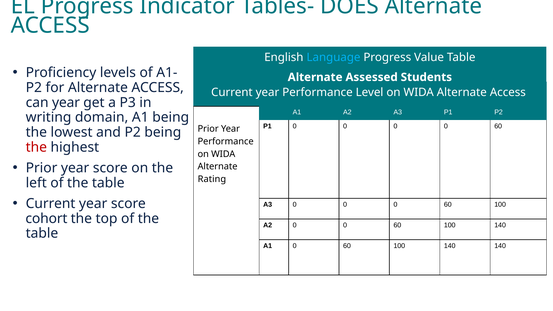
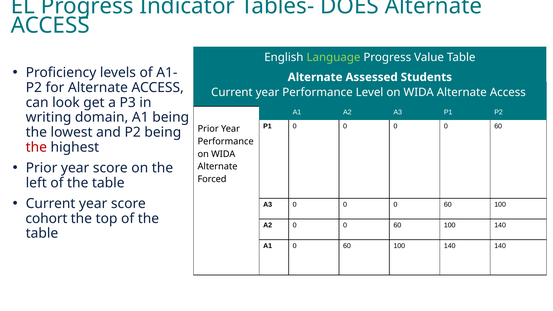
Language colour: light blue -> light green
can year: year -> look
Rating: Rating -> Forced
